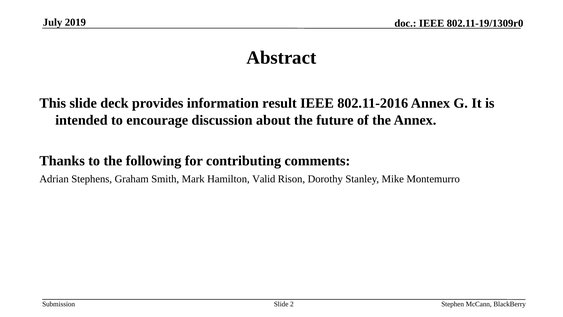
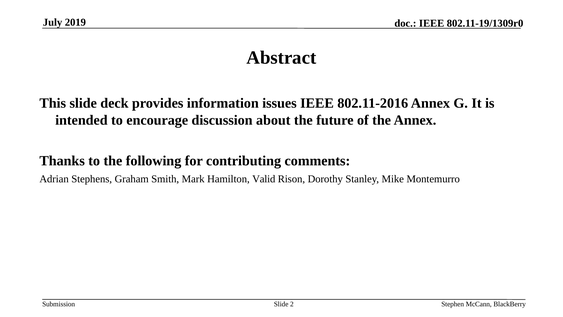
result: result -> issues
